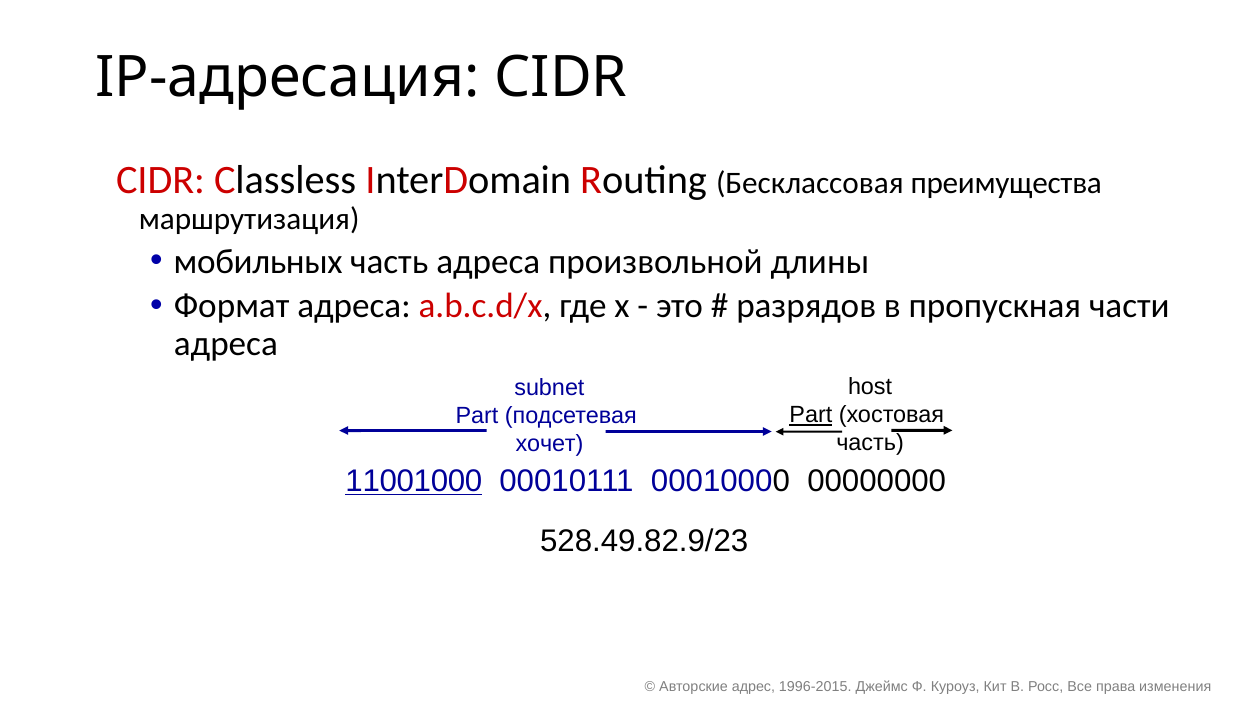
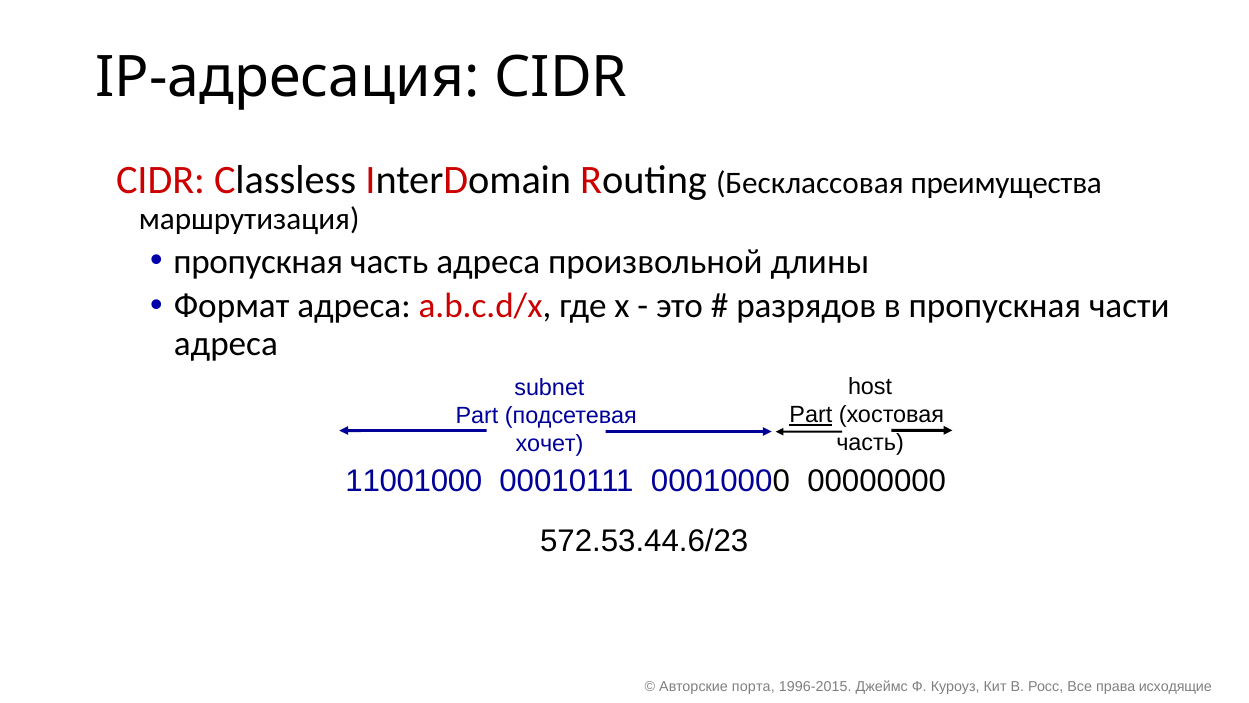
мобильных at (258, 261): мобильных -> пропускная
11001000 underline: present -> none
528.49.82.9/23: 528.49.82.9/23 -> 572.53.44.6/23
адрес: адрес -> порта
изменения: изменения -> исходящие
